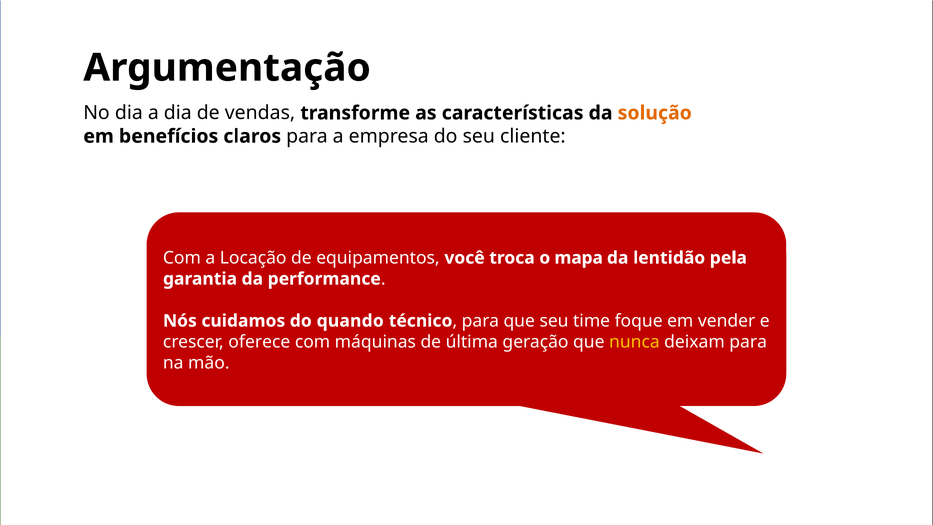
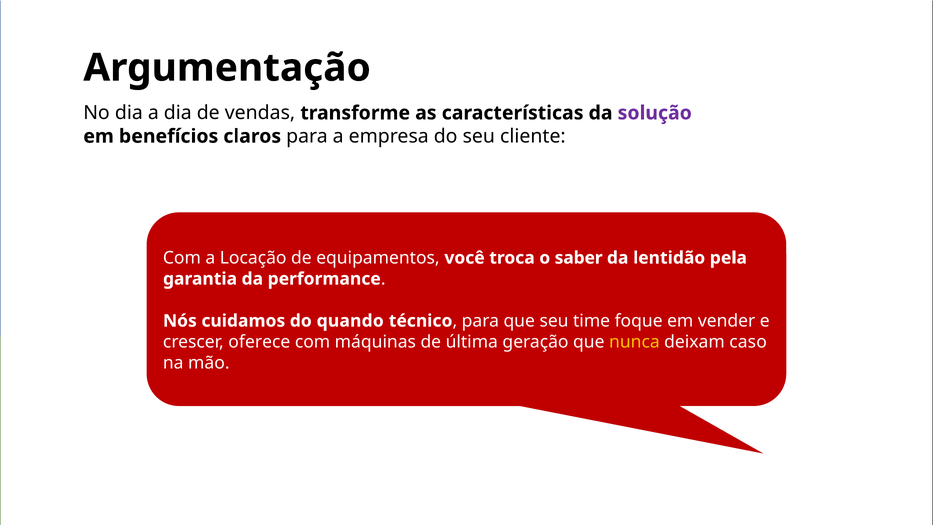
solução colour: orange -> purple
mapa: mapa -> saber
deixam para: para -> caso
